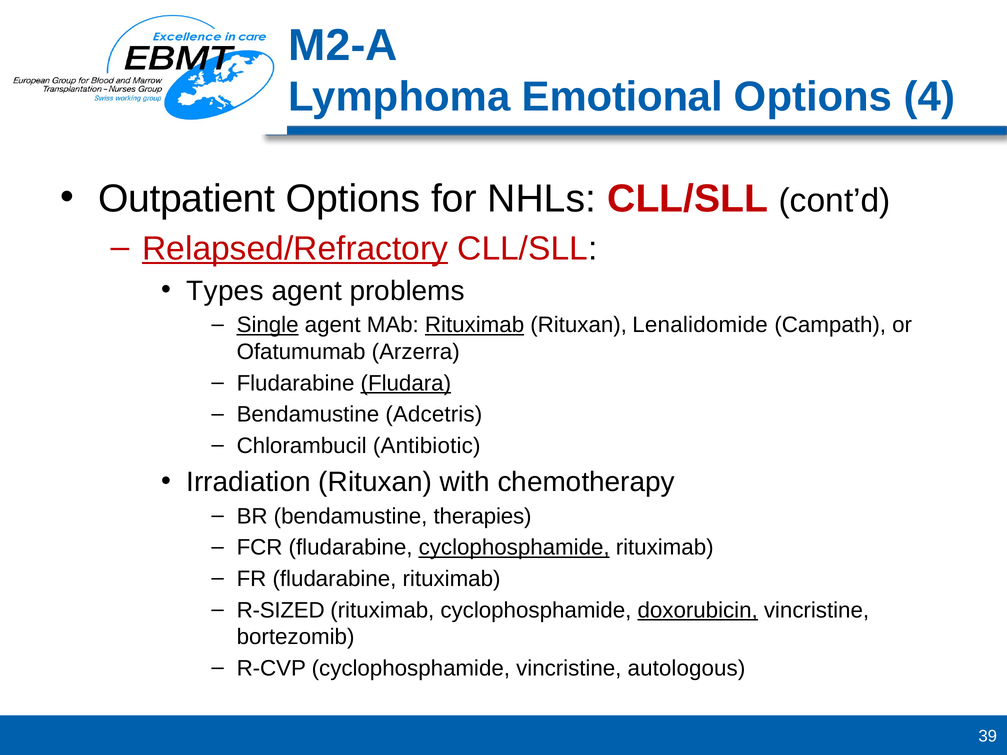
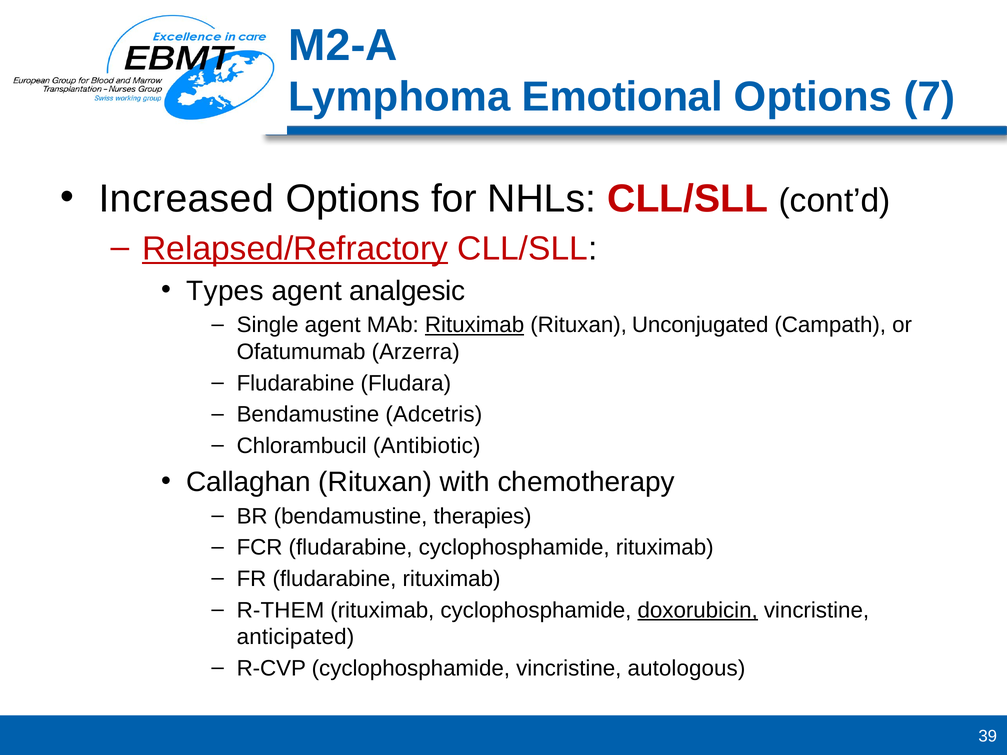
4: 4 -> 7
Outpatient: Outpatient -> Increased
problems: problems -> analgesic
Single underline: present -> none
Lenalidomide: Lenalidomide -> Unconjugated
Fludara underline: present -> none
Irradiation: Irradiation -> Callaghan
cyclophosphamide at (514, 548) underline: present -> none
R-SIZED: R-SIZED -> R-THEM
bortezomib: bortezomib -> anticipated
